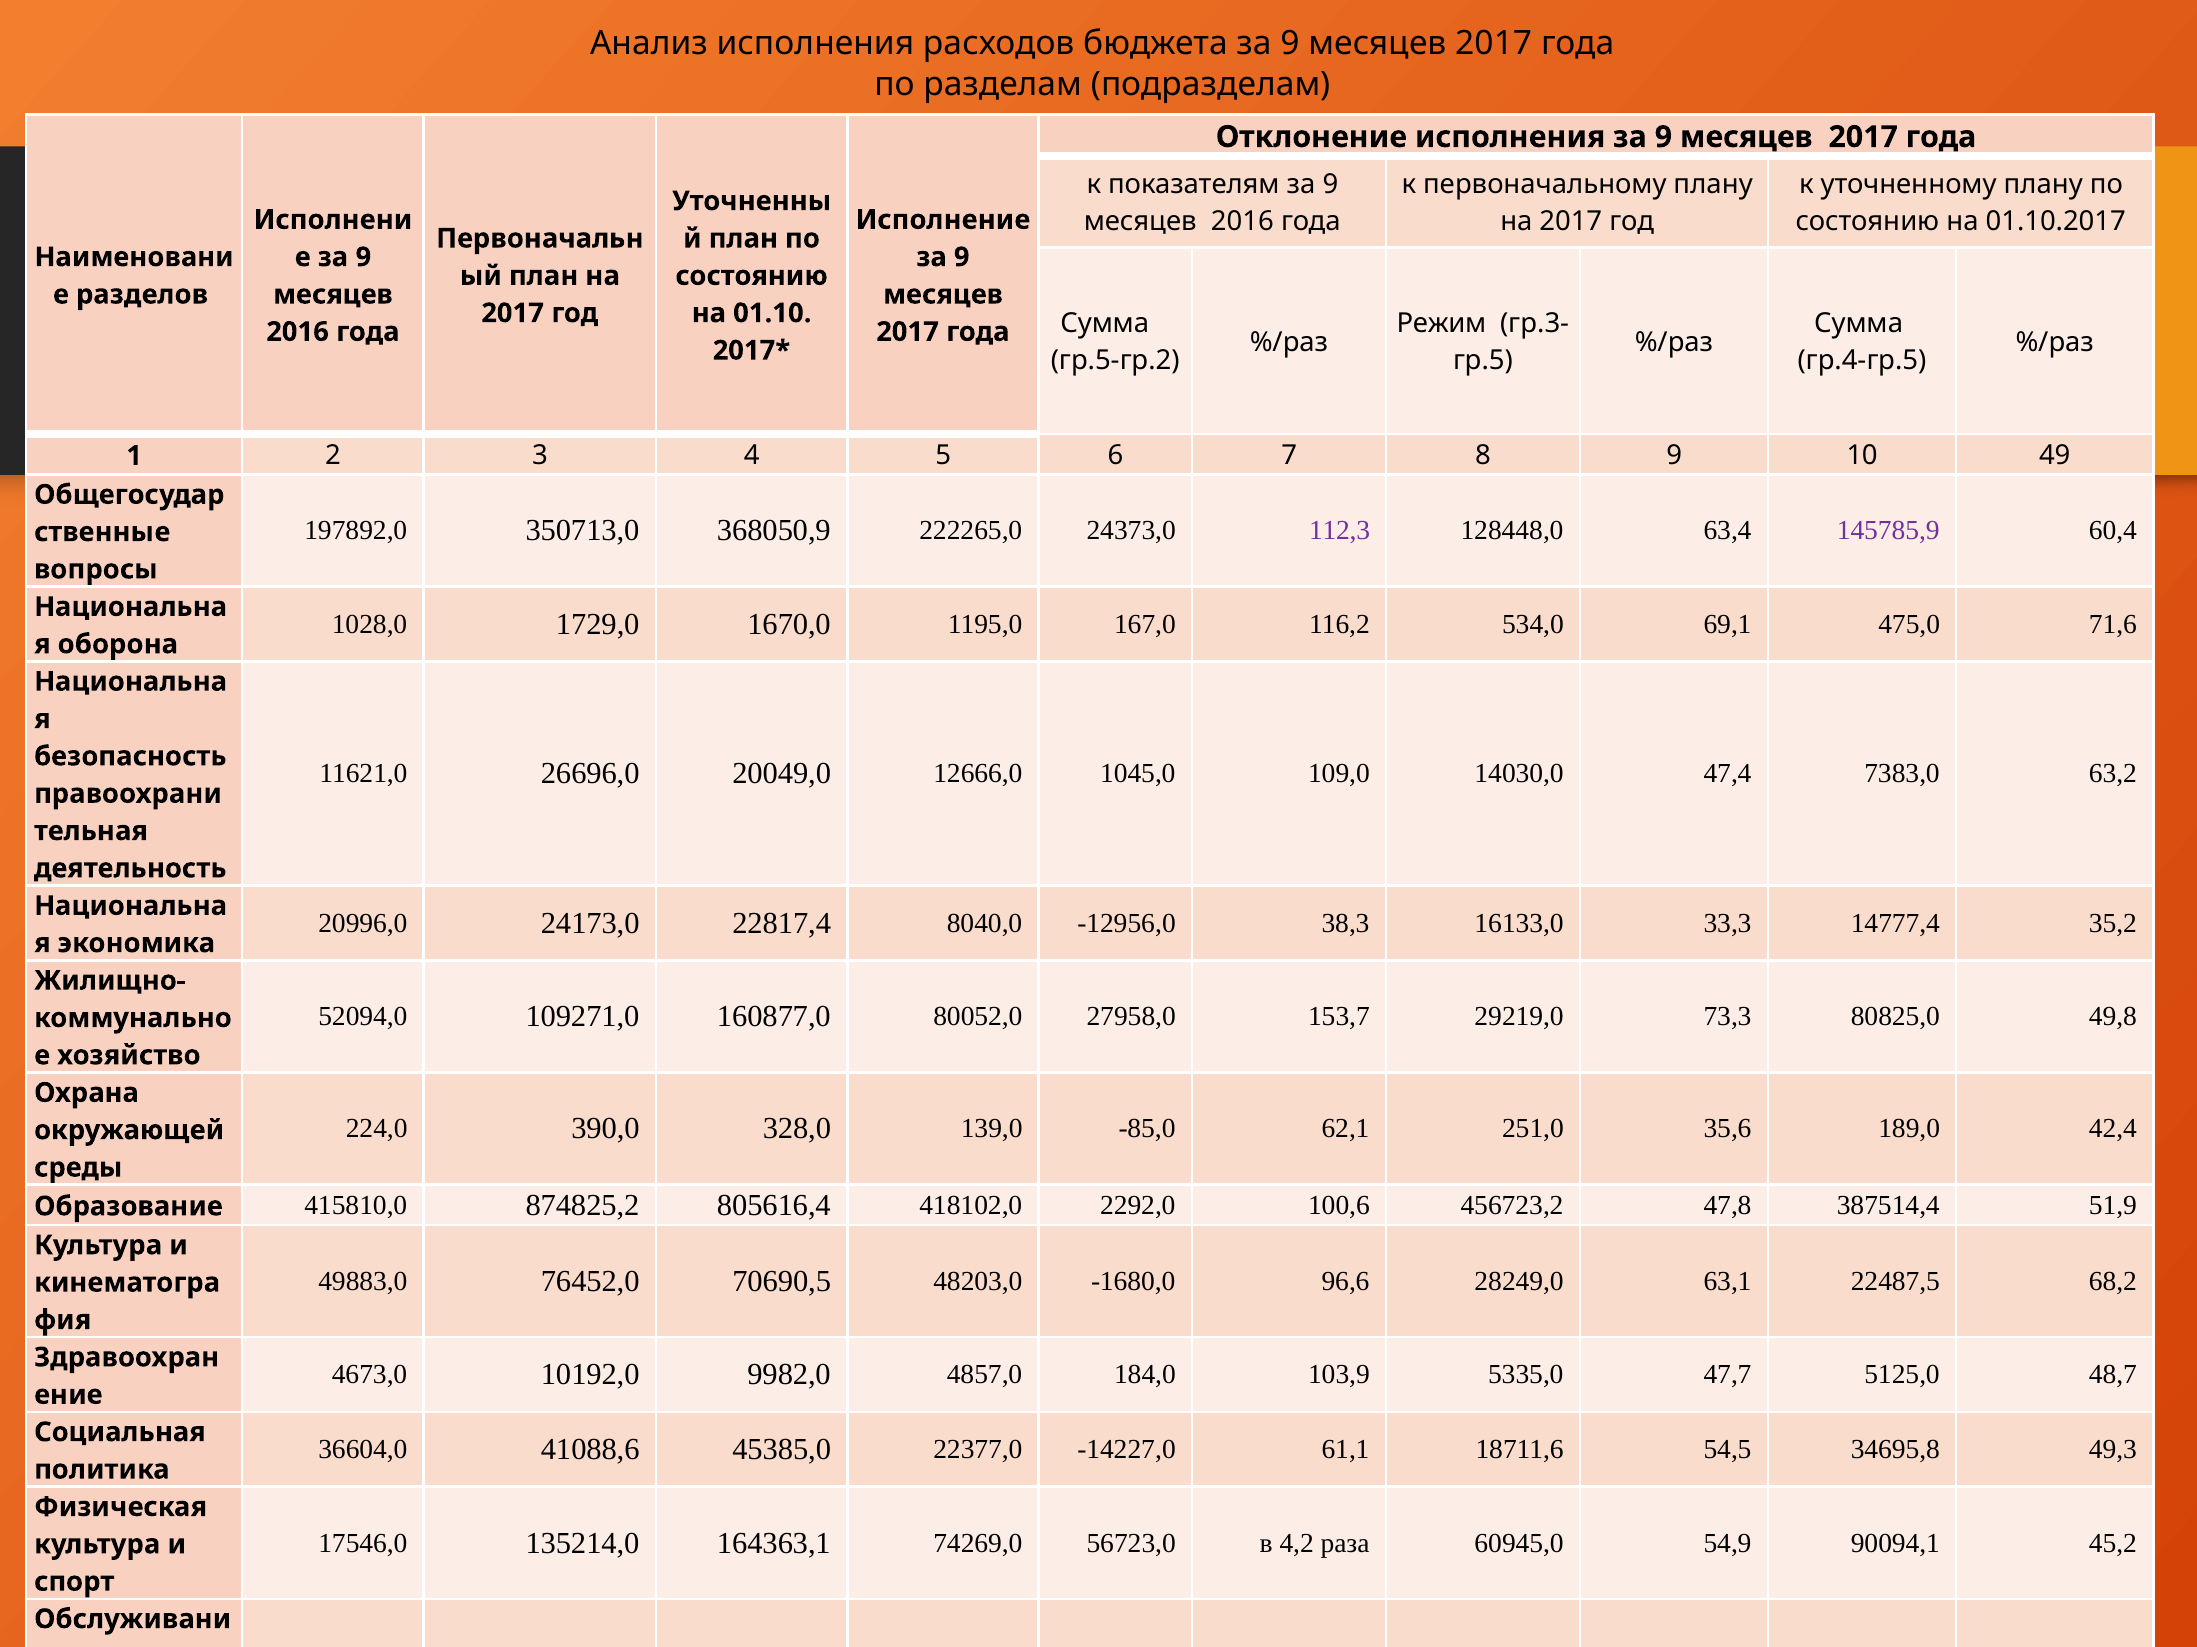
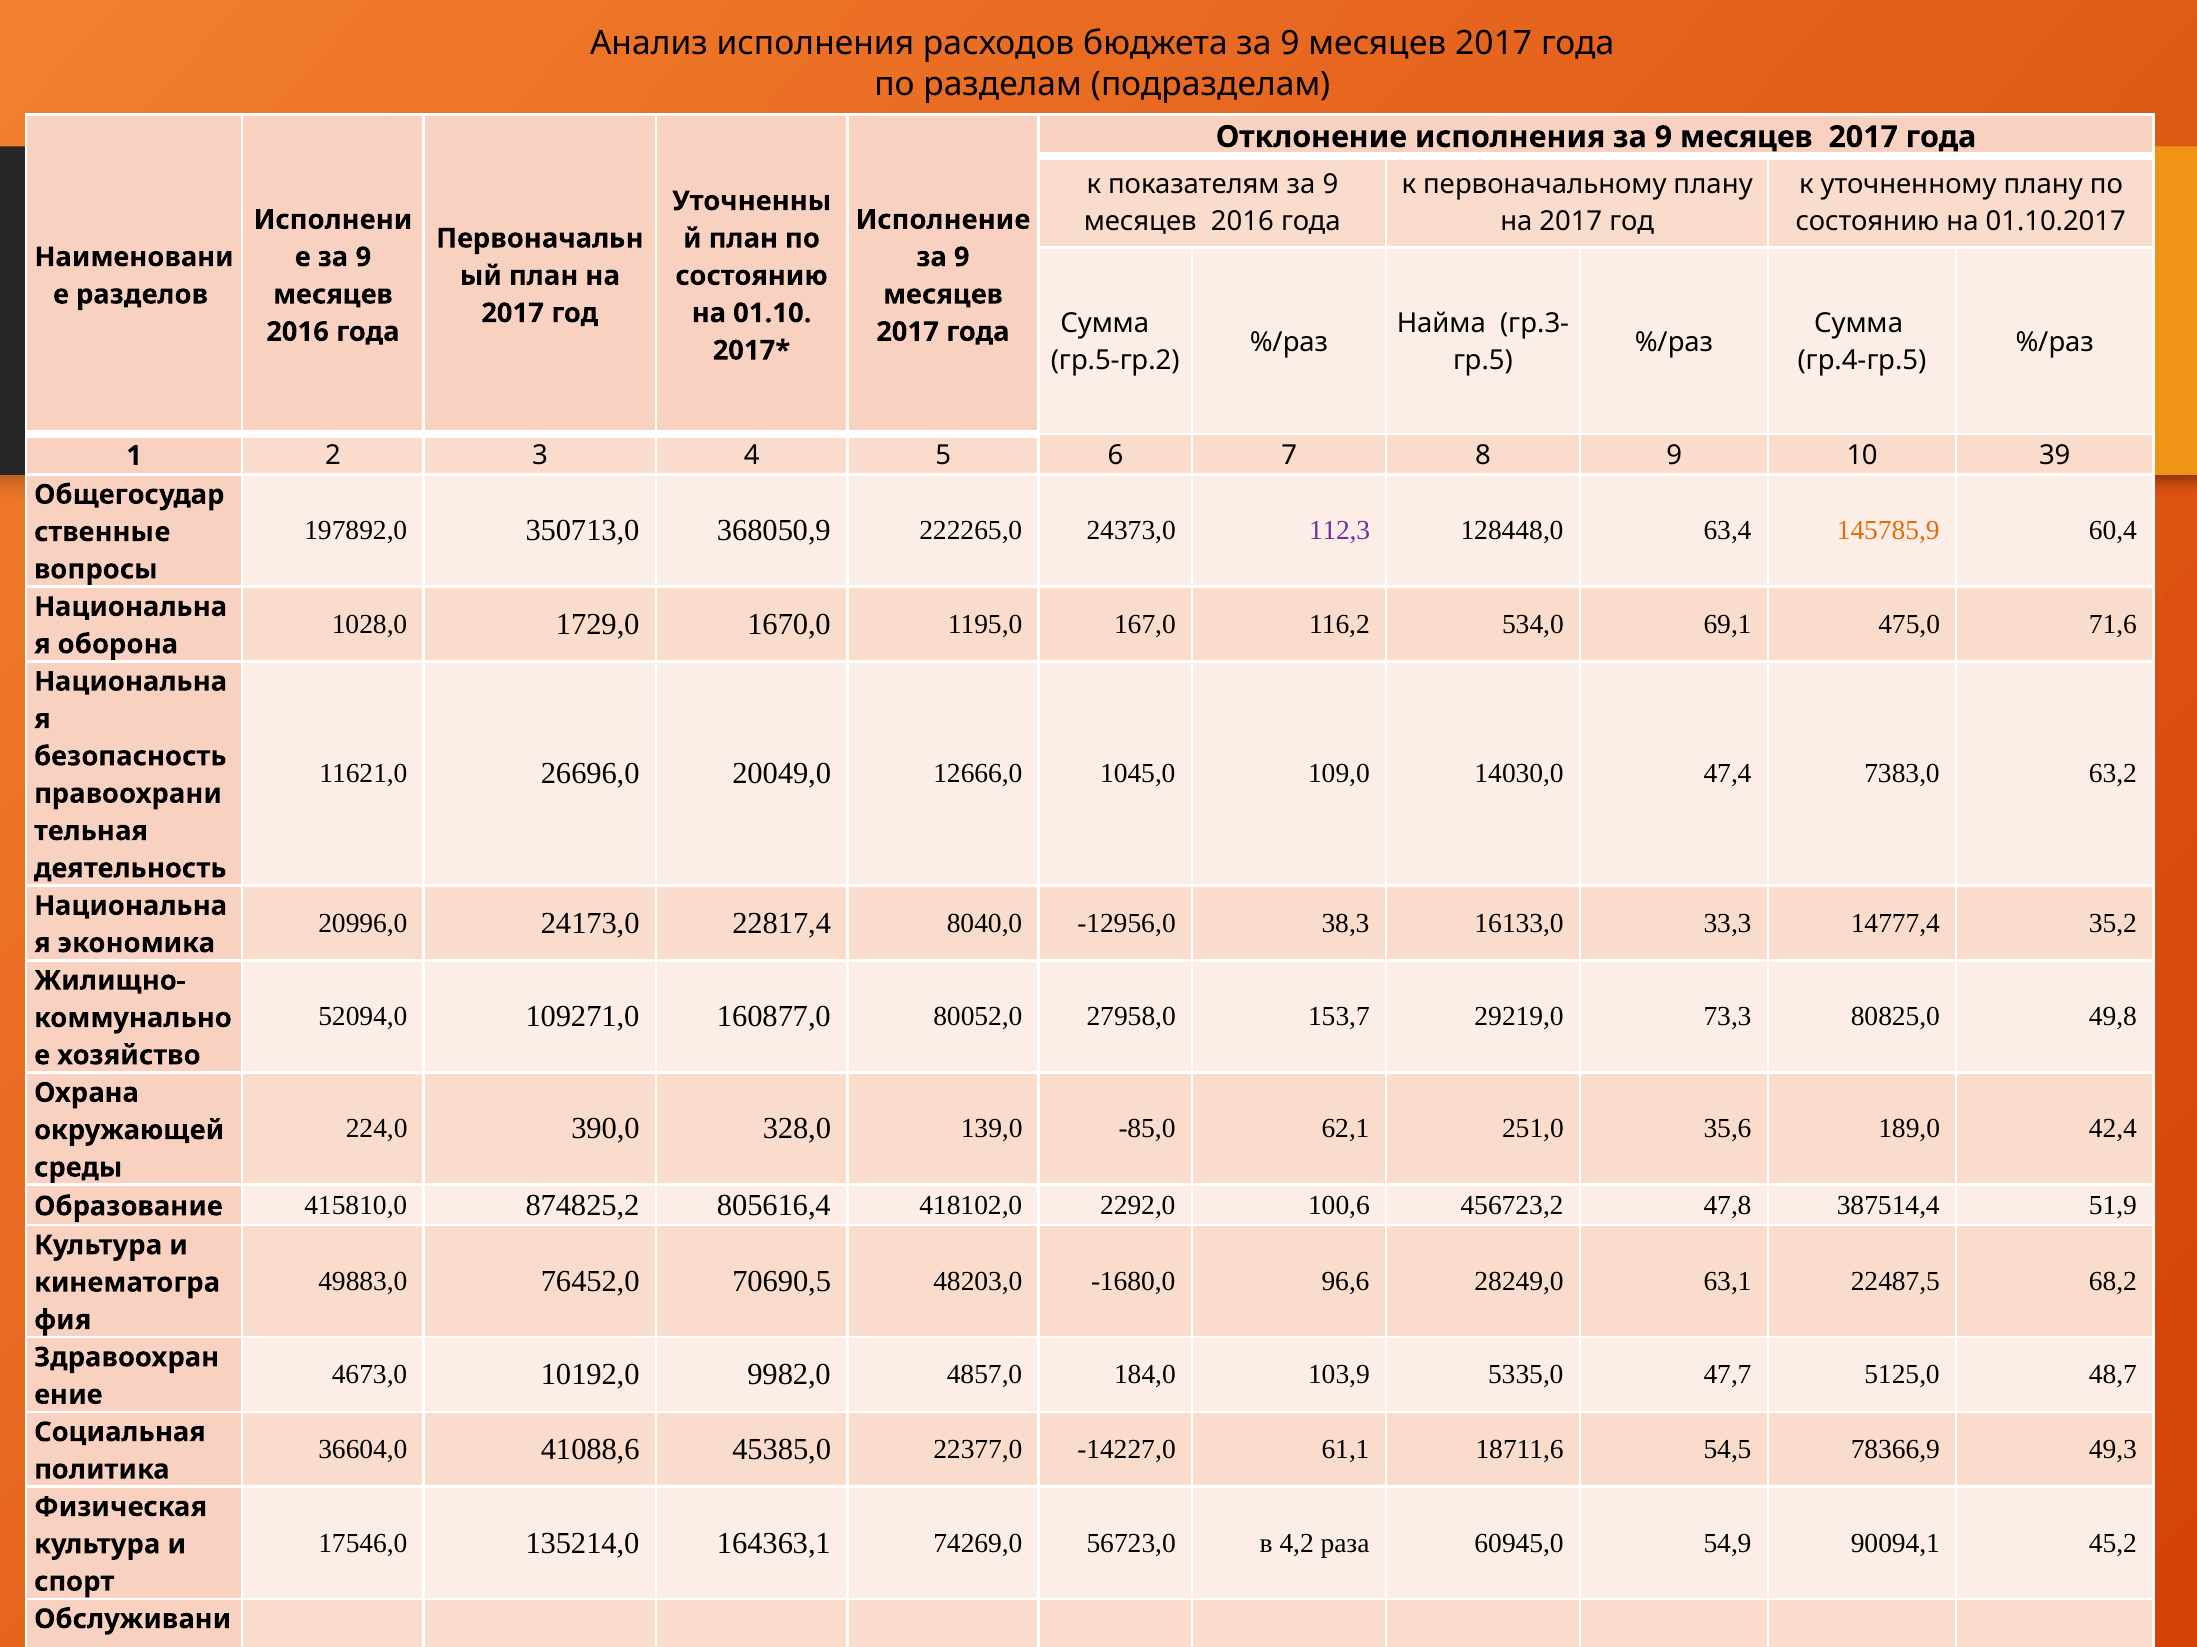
Режим: Режим -> Найма
49: 49 -> 39
145785,9 colour: purple -> orange
34695,8: 34695,8 -> 78366,9
